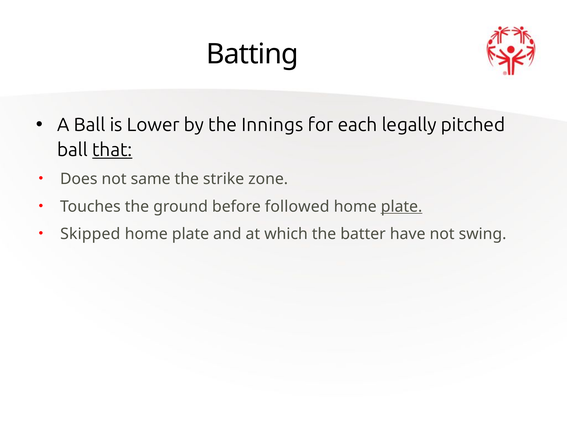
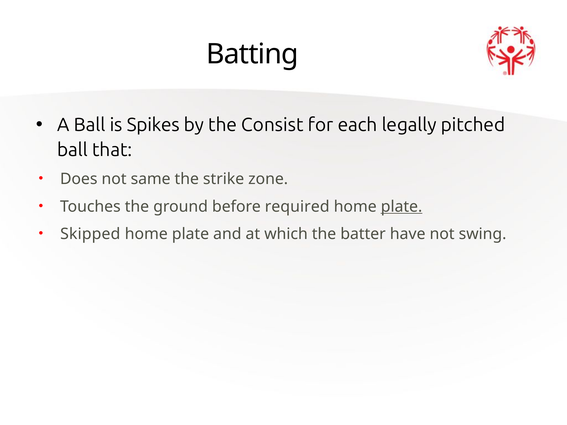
Lower: Lower -> Spikes
Innings: Innings -> Consist
that underline: present -> none
followed: followed -> required
